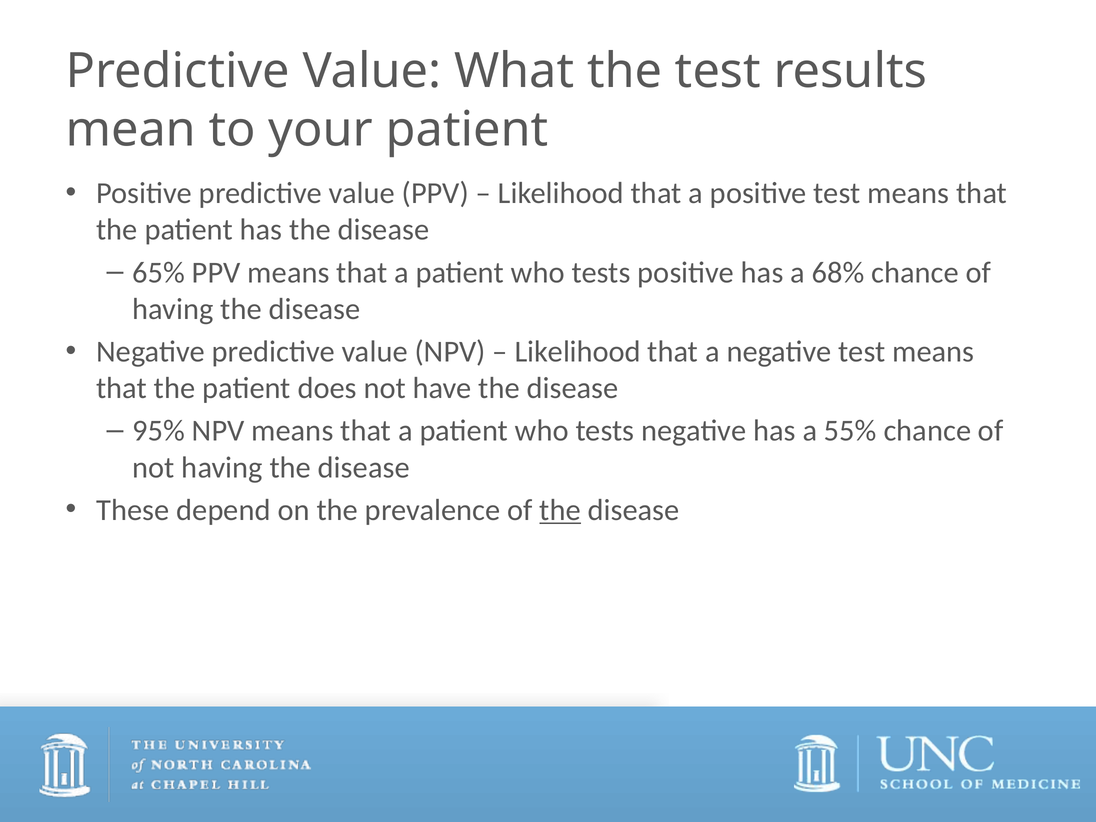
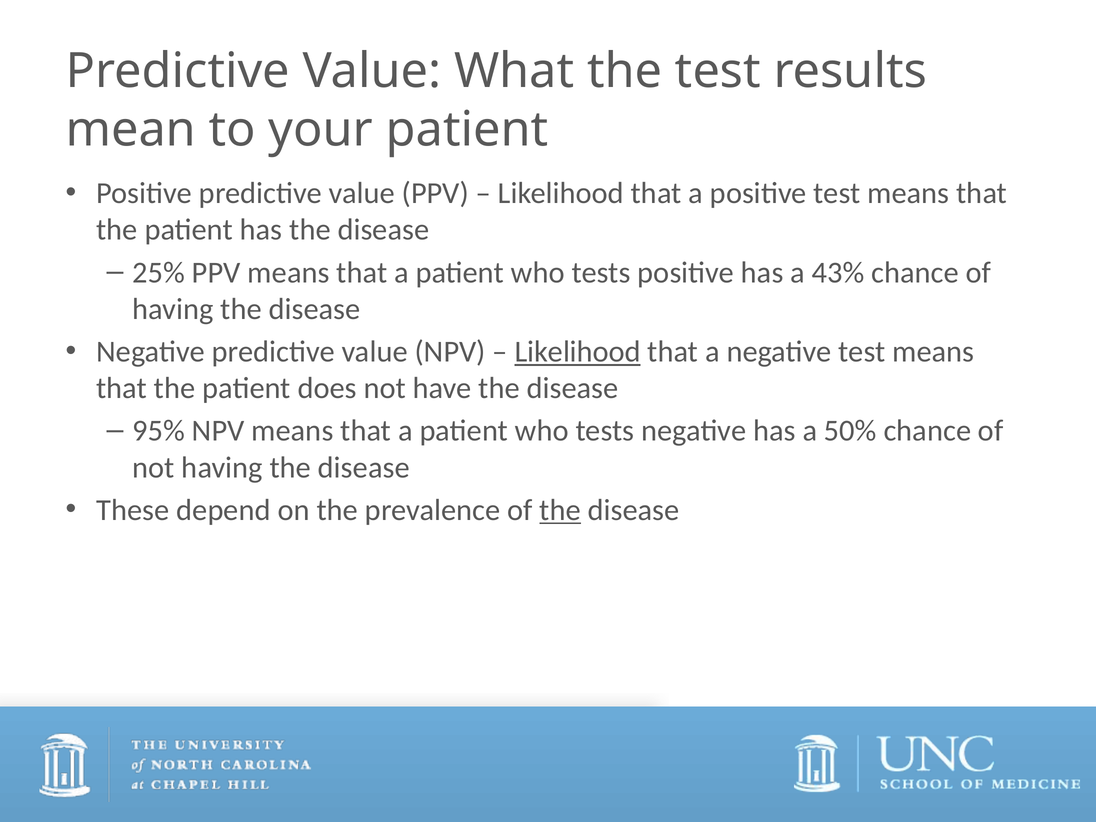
65%: 65% -> 25%
68%: 68% -> 43%
Likelihood at (578, 352) underline: none -> present
55%: 55% -> 50%
